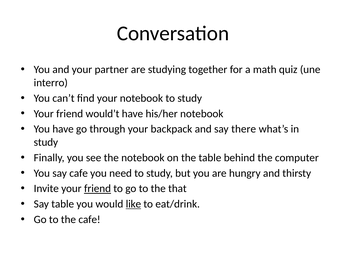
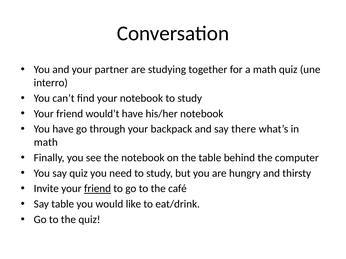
study at (46, 143): study -> math
say cafe: cafe -> quiz
that: that -> café
like underline: present -> none
the cafe: cafe -> quiz
